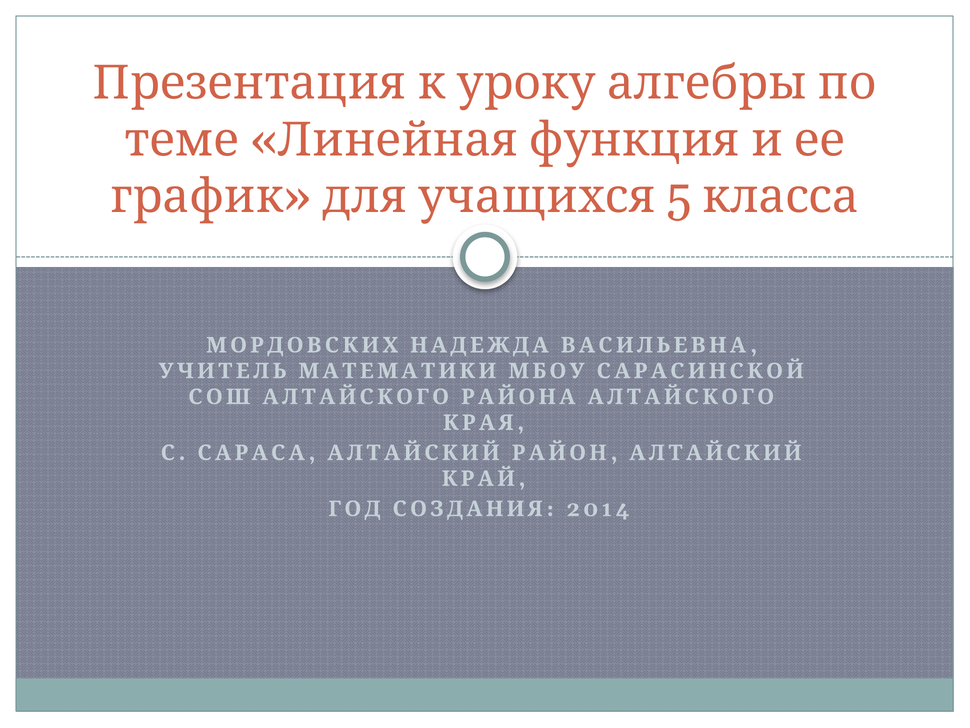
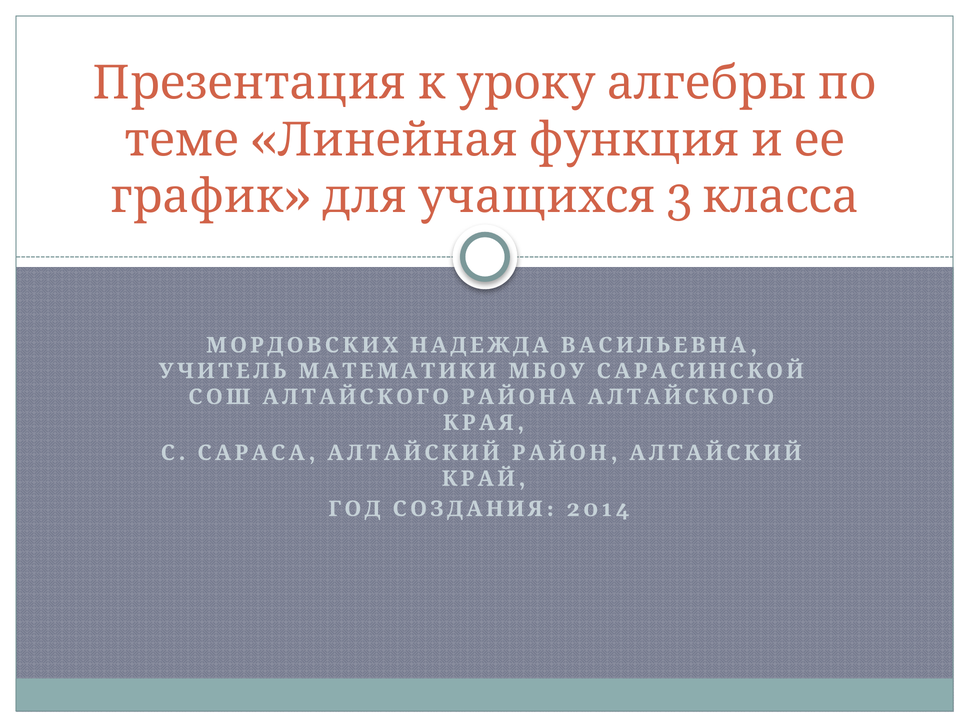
5: 5 -> 3
